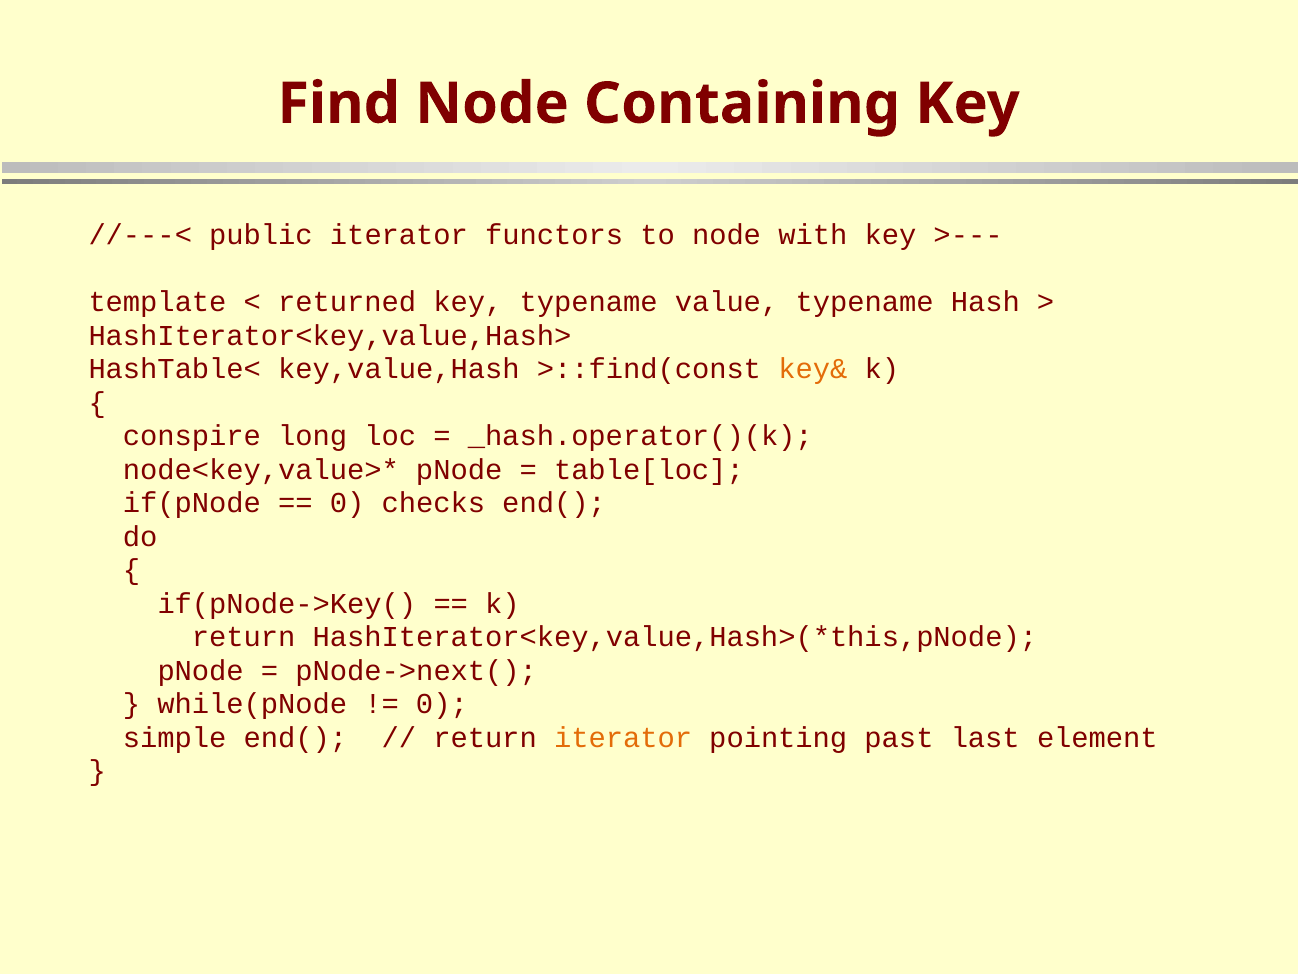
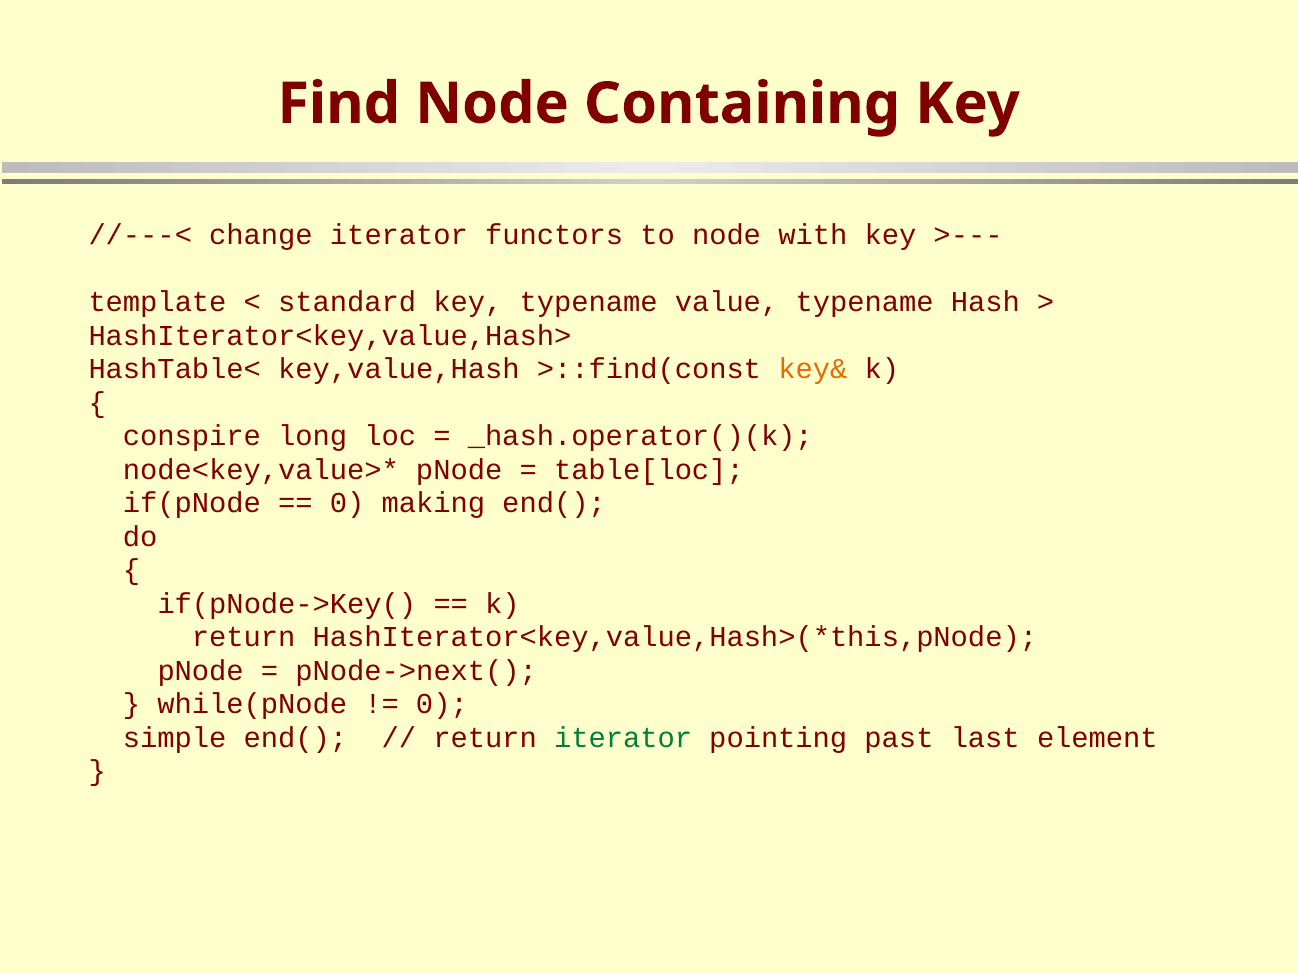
public: public -> change
returned: returned -> standard
checks: checks -> making
iterator at (623, 737) colour: orange -> green
